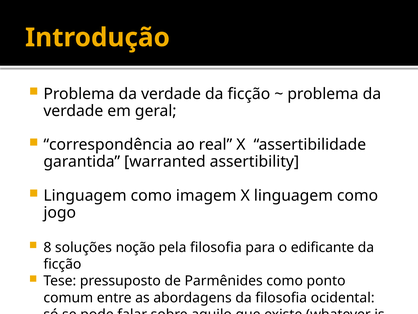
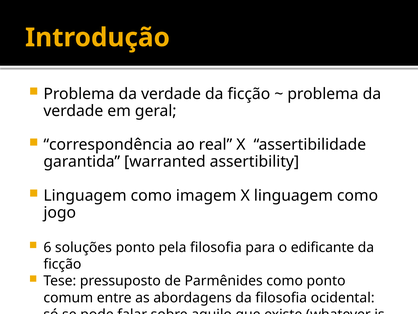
8: 8 -> 6
soluções noção: noção -> ponto
